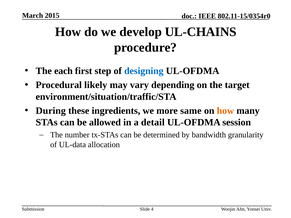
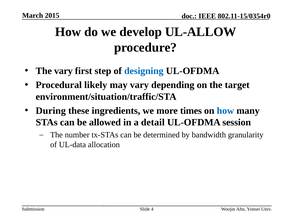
UL-CHAINS: UL-CHAINS -> UL-ALLOW
The each: each -> vary
same: same -> times
how at (225, 111) colour: orange -> blue
